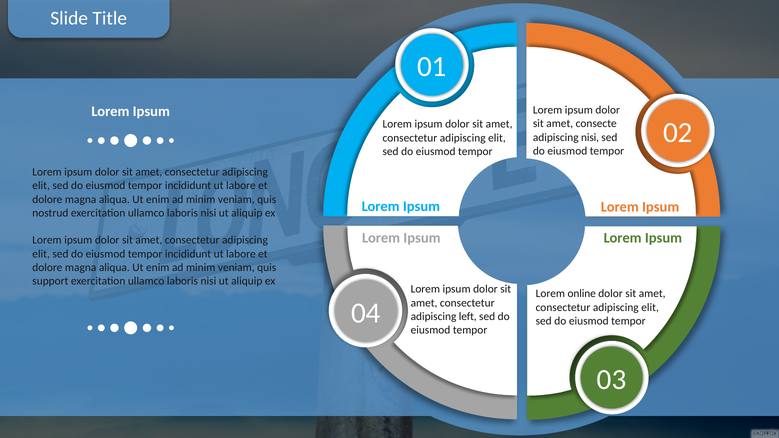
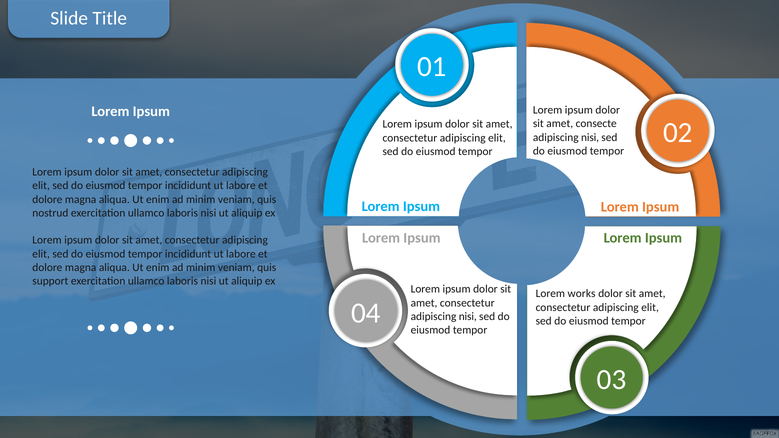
online: online -> works
left at (468, 317): left -> nisi
